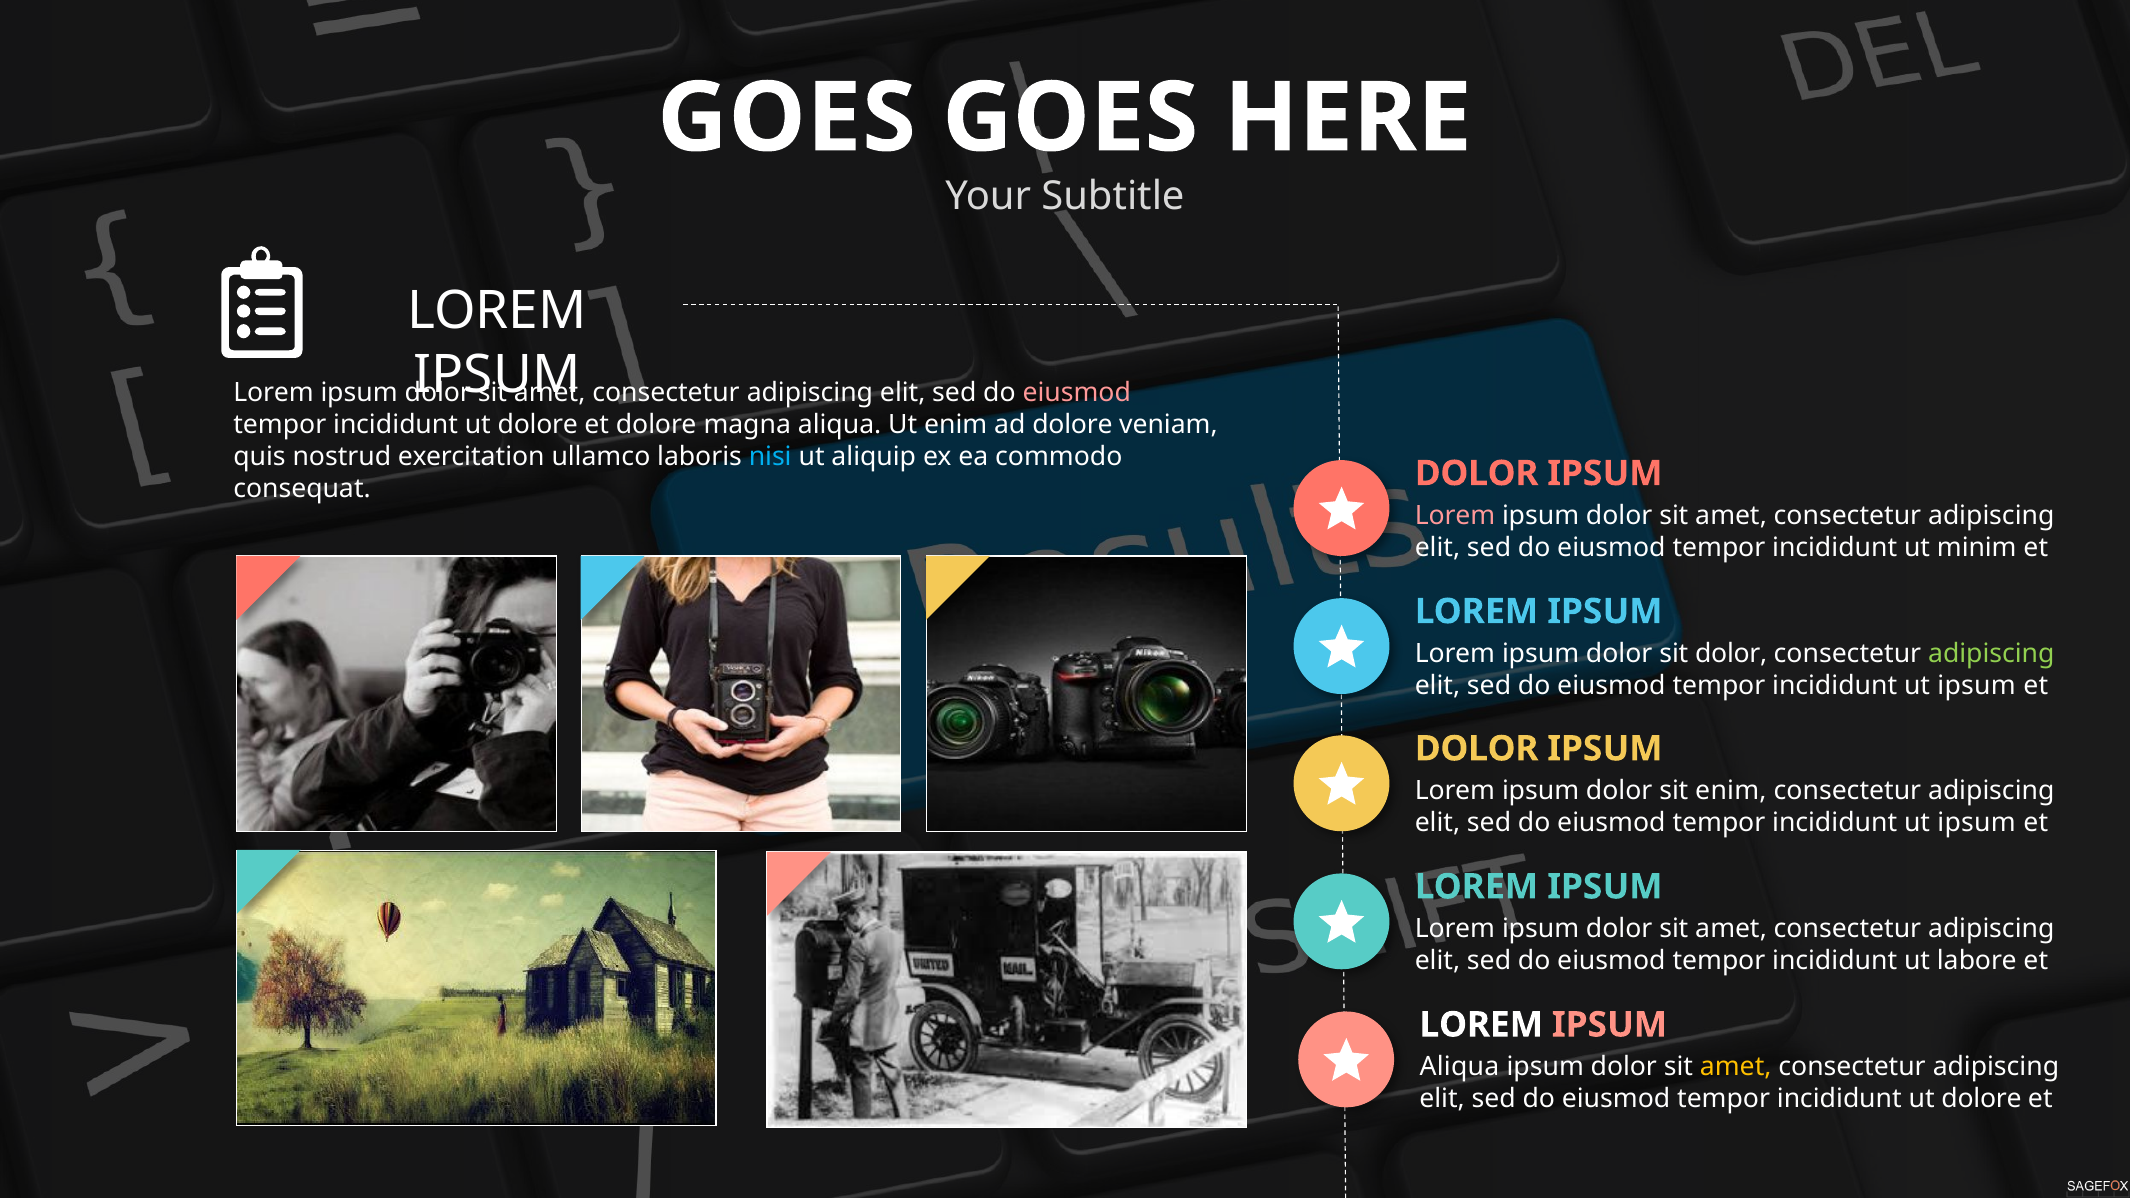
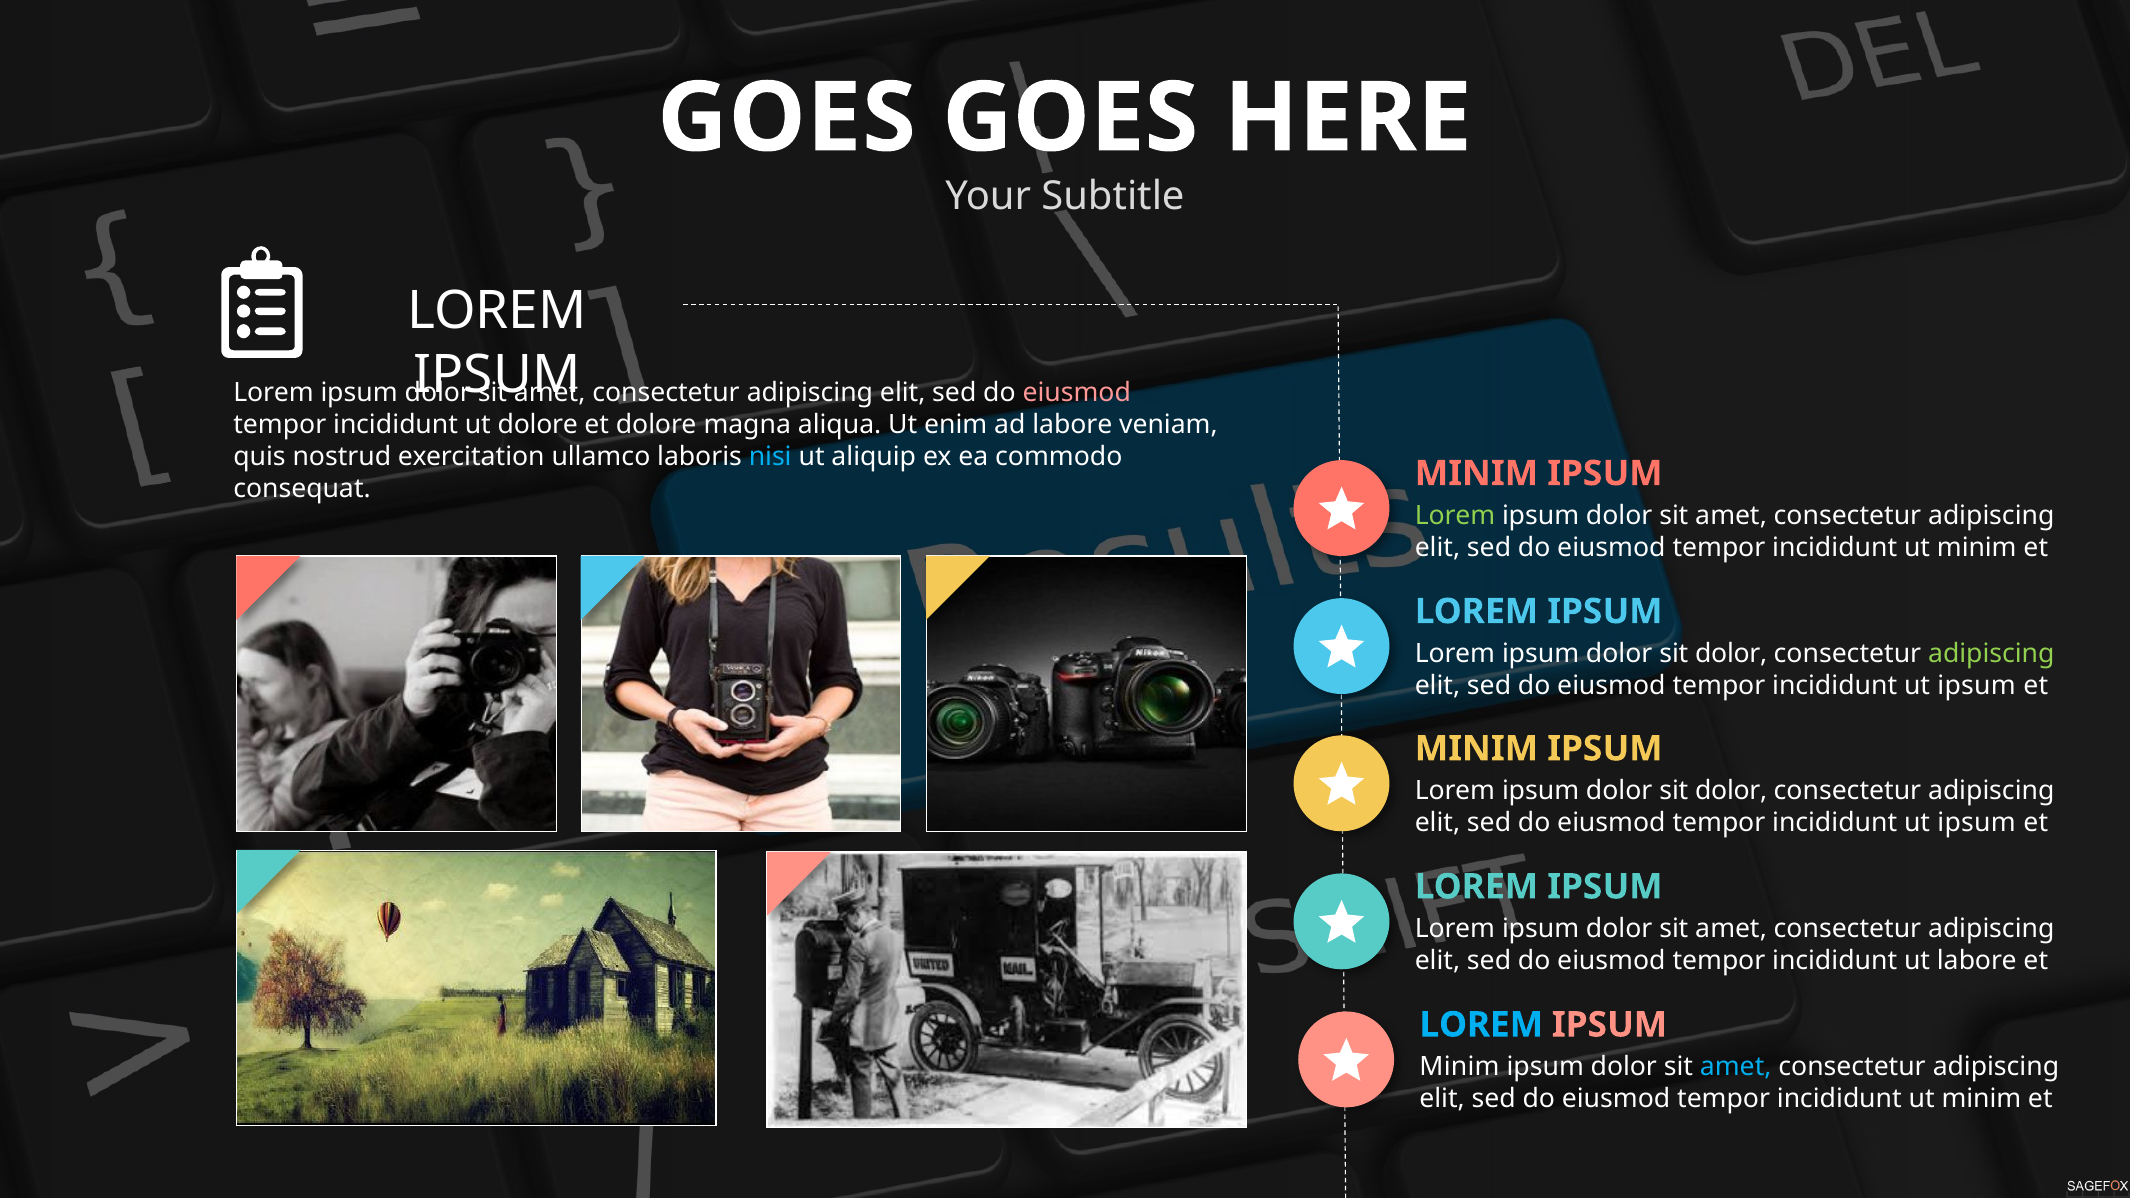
ad dolore: dolore -> labore
DOLOR at (1477, 474): DOLOR -> MINIM
Lorem at (1455, 515) colour: pink -> light green
DOLOR at (1477, 749): DOLOR -> MINIM
enim at (1731, 791): enim -> dolor
LOREM at (1481, 1025) colour: white -> light blue
Aliqua at (1459, 1067): Aliqua -> Minim
amet at (1736, 1067) colour: yellow -> light blue
dolore at (1982, 1099): dolore -> minim
